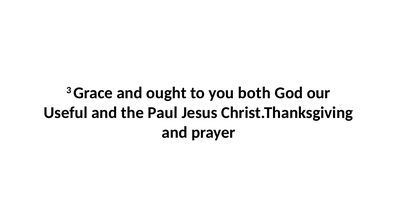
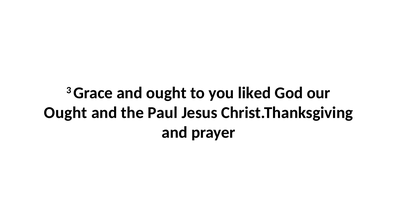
both: both -> liked
Useful at (66, 113): Useful -> Ought
